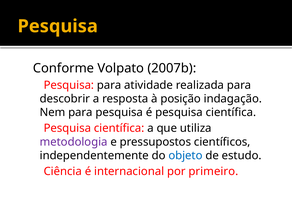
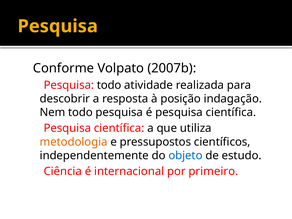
para at (109, 85): para -> todo
Nem para: para -> todo
metodologia colour: purple -> orange
